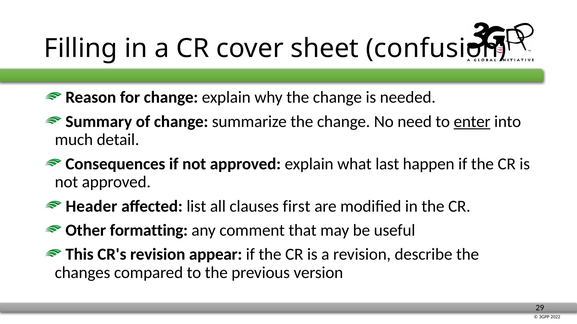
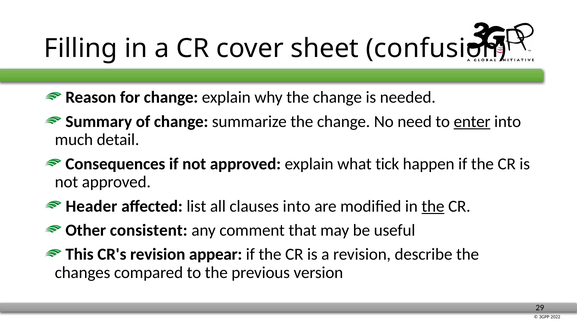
last: last -> tick
clauses first: first -> into
the at (433, 206) underline: none -> present
formatting: formatting -> consistent
